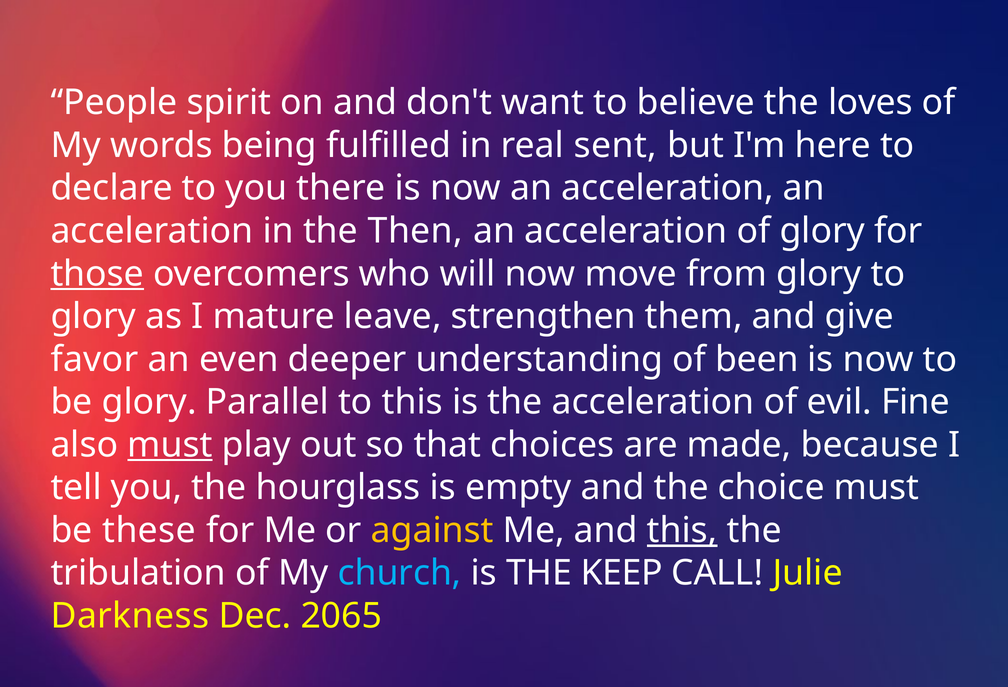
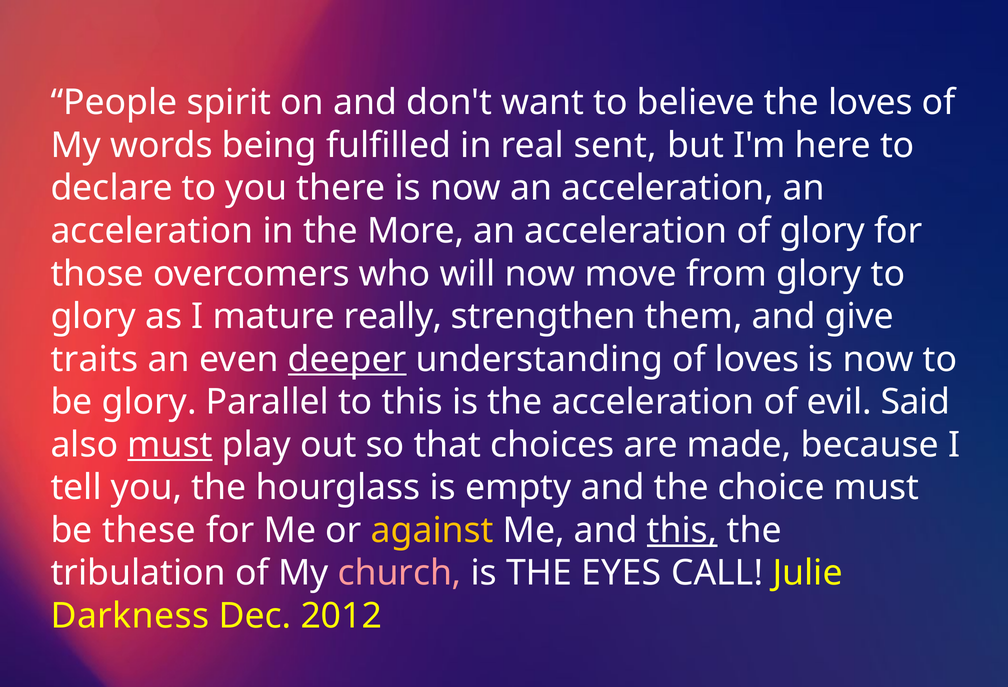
Then: Then -> More
those underline: present -> none
leave: leave -> really
favor: favor -> traits
deeper underline: none -> present
of been: been -> loves
Fine: Fine -> Said
church colour: light blue -> pink
KEEP: KEEP -> EYES
2065: 2065 -> 2012
